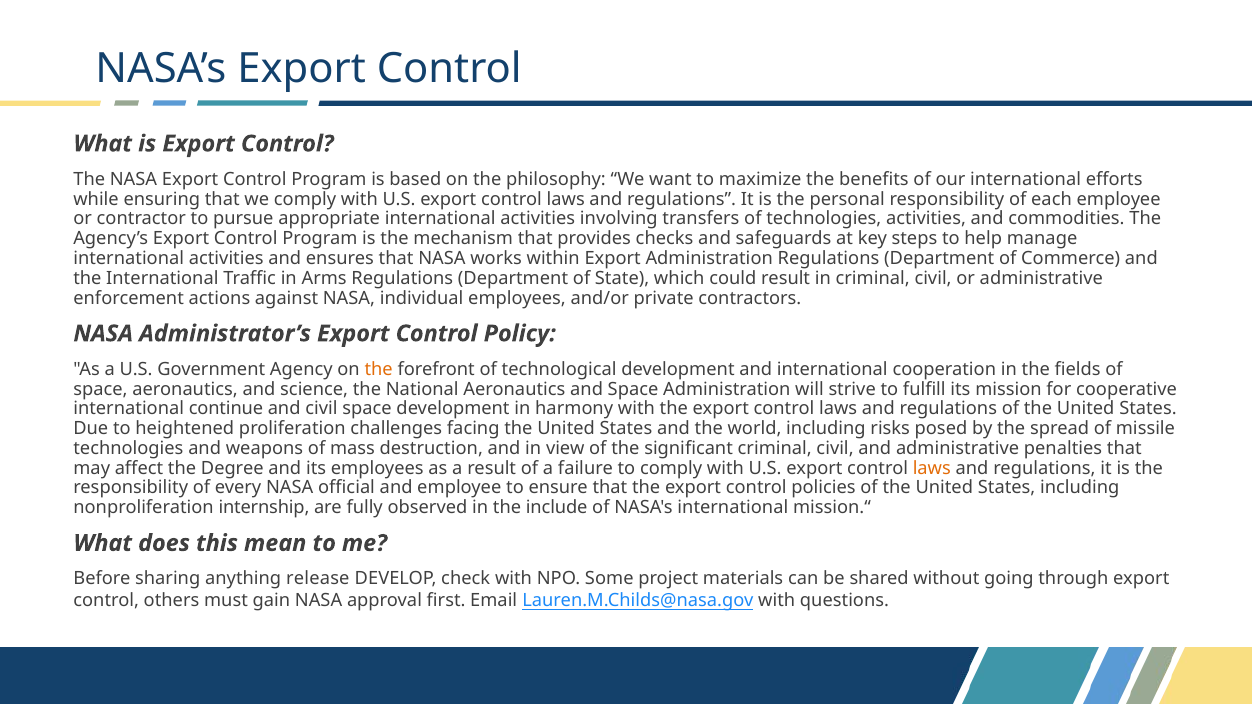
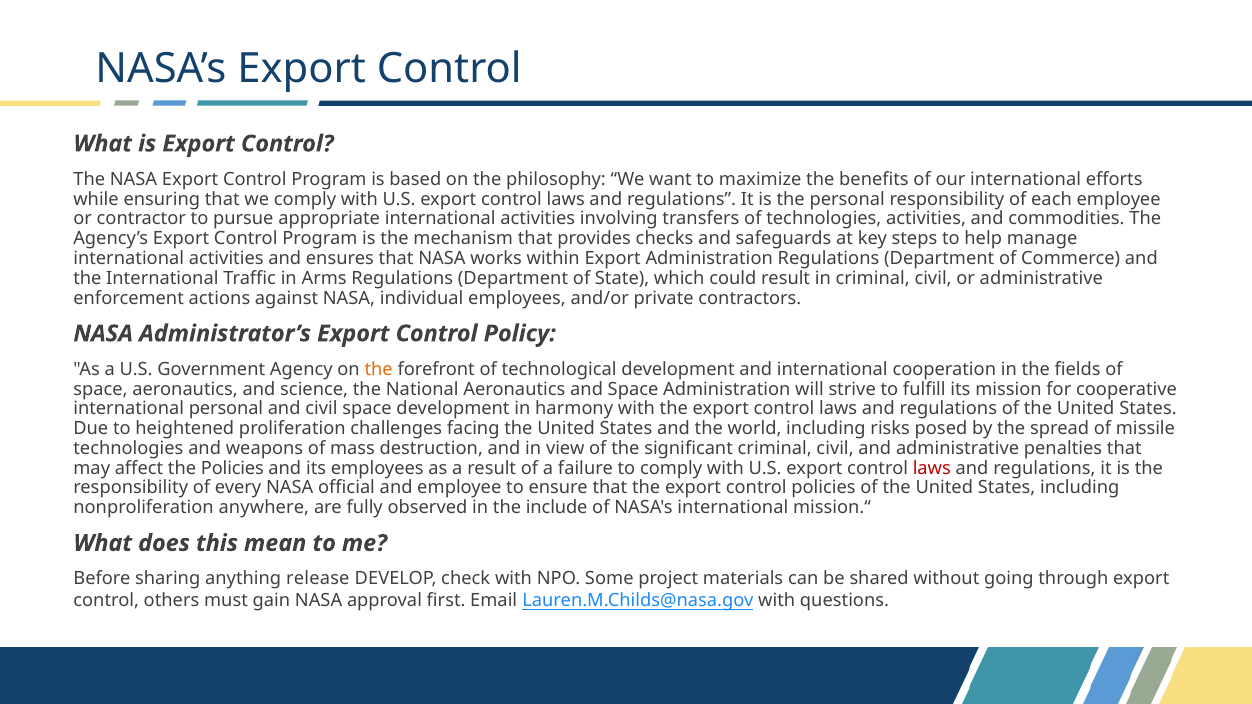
international continue: continue -> personal
the Degree: Degree -> Policies
laws at (932, 468) colour: orange -> red
internship: internship -> anywhere
